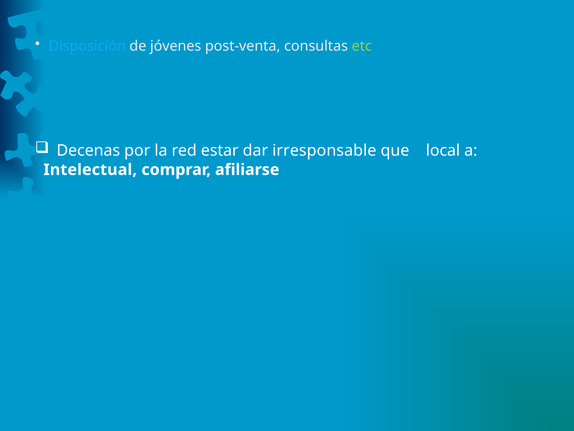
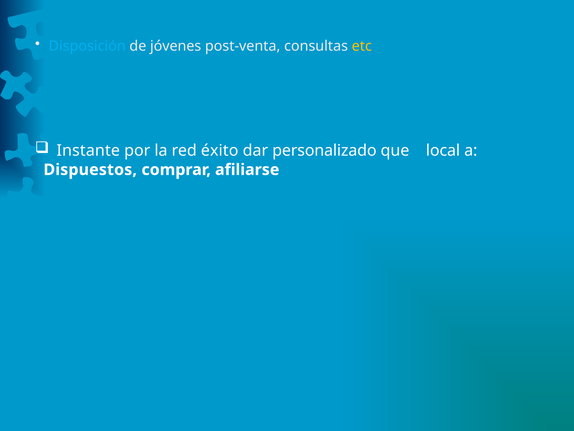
etc colour: light green -> yellow
Decenas: Decenas -> Instante
estar: estar -> éxito
irresponsable: irresponsable -> personalizado
Intelectual: Intelectual -> Dispuestos
